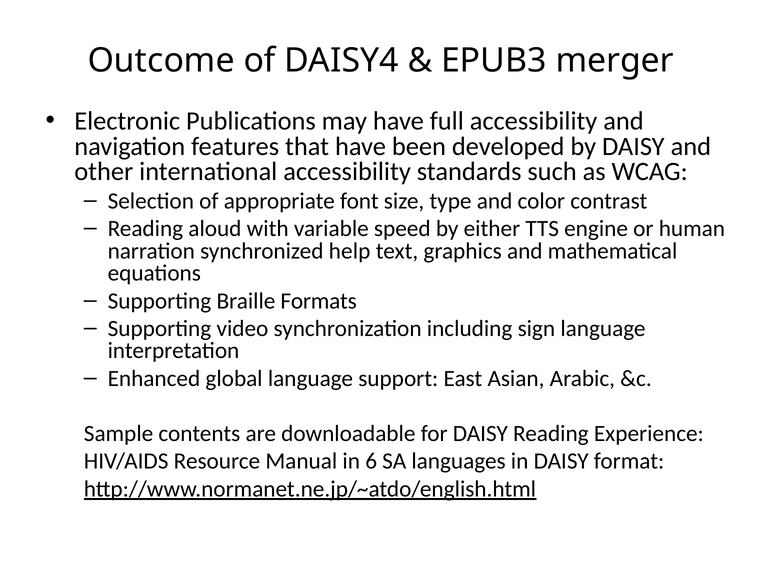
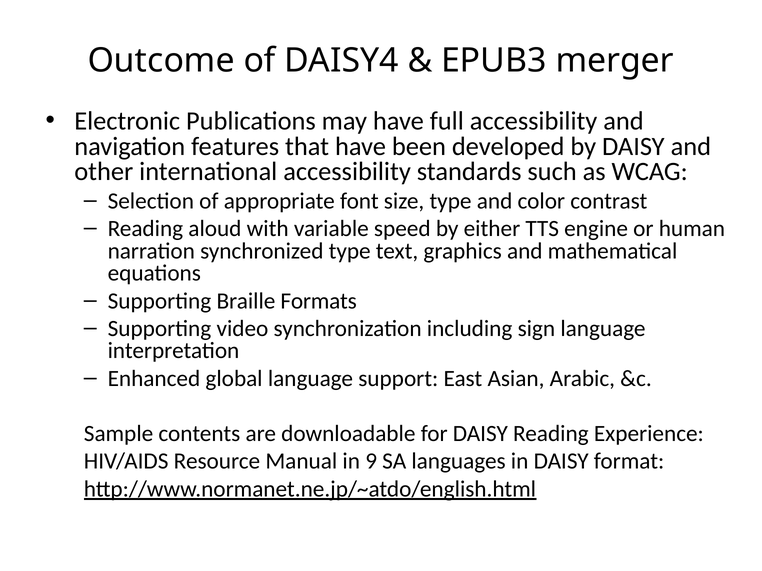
synchronized help: help -> type
6: 6 -> 9
